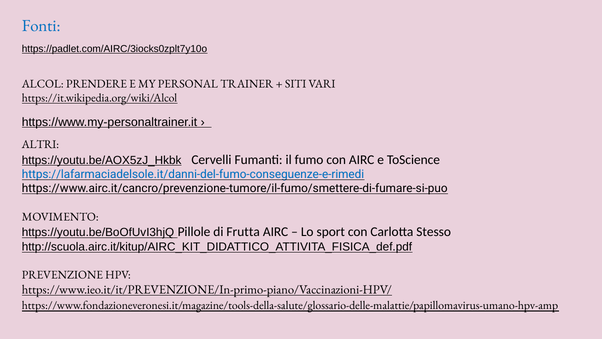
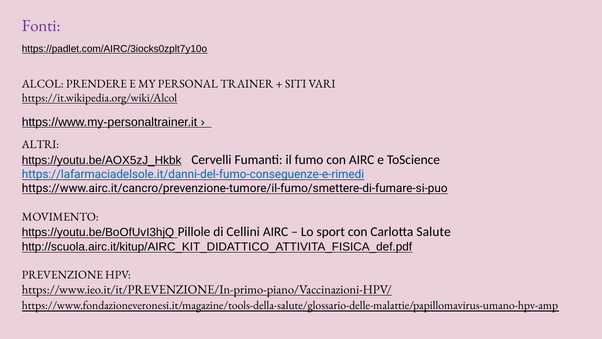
Fonti colour: blue -> purple
Frutta: Frutta -> Cellini
Stesso: Stesso -> Salute
